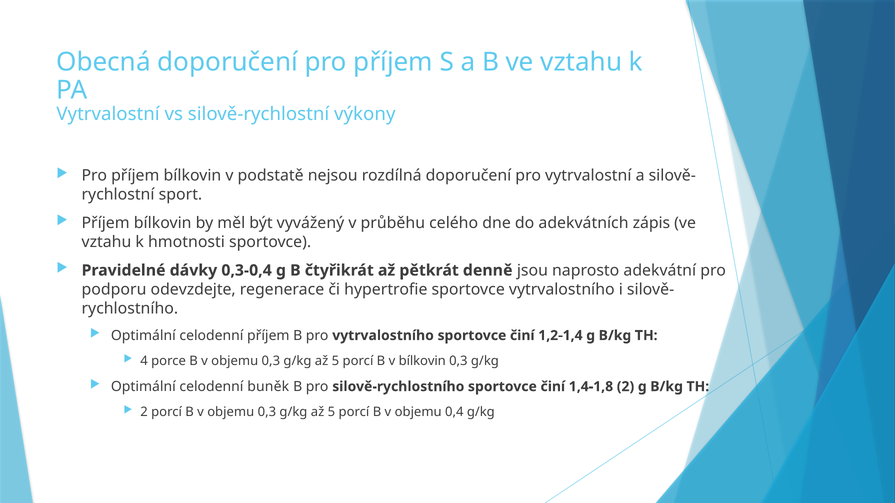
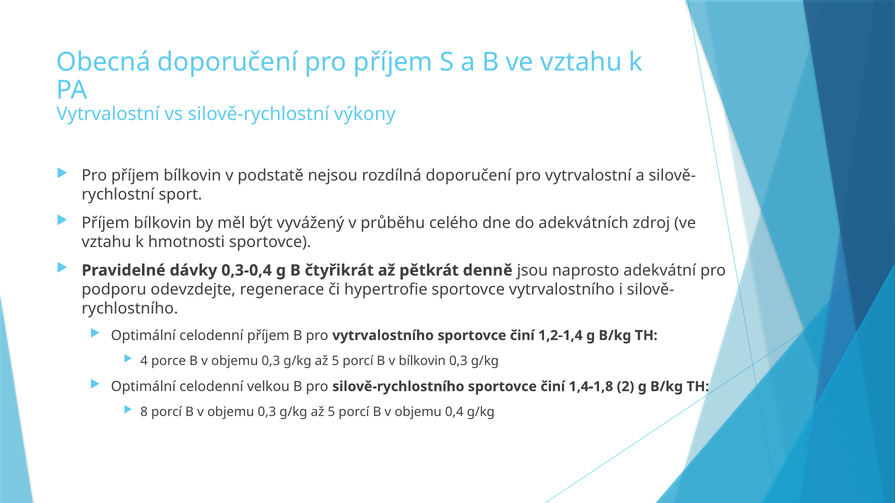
zápis: zápis -> zdroj
buněk: buněk -> velkou
2 at (144, 412): 2 -> 8
